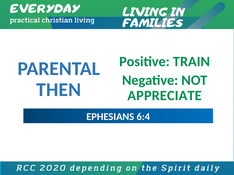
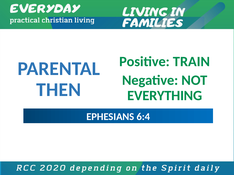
APPRECIATE: APPRECIATE -> EVERYTHING
